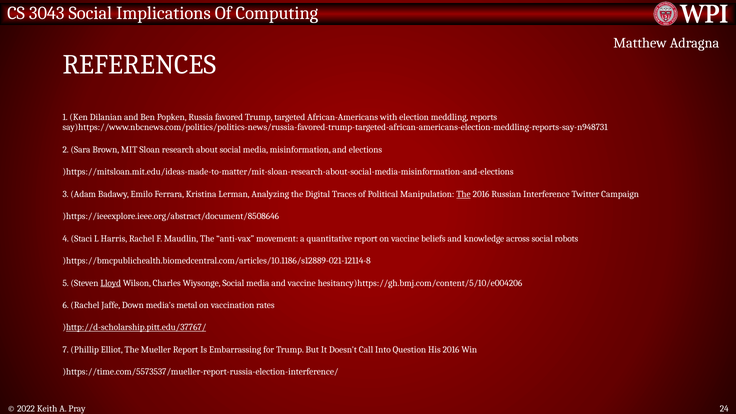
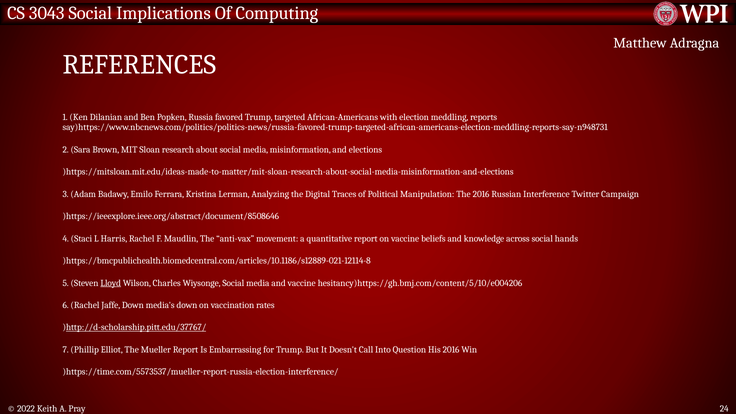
The at (464, 194) underline: present -> none
robots: robots -> hands
media's metal: metal -> down
